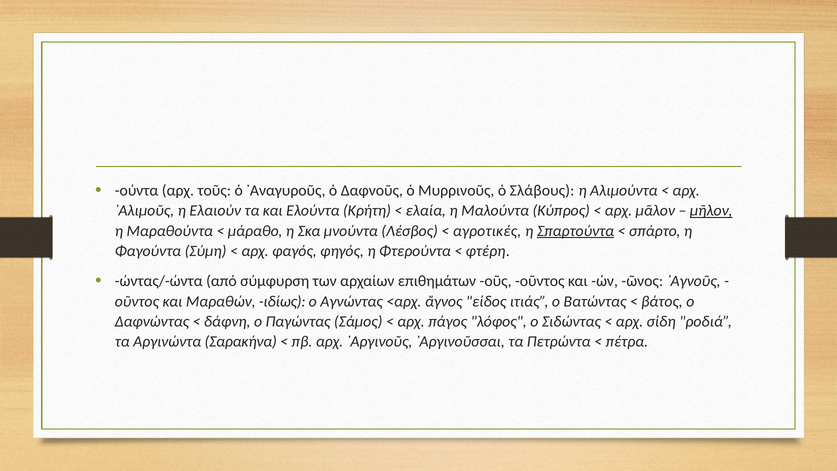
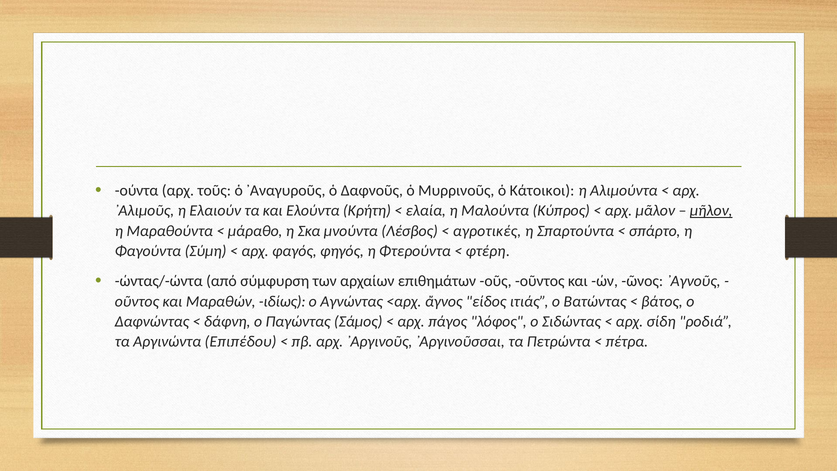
Σλάβους: Σλάβους -> Κάτοικοι
Σπαρτούντα underline: present -> none
Σαρακήνα: Σαρακήνα -> Επιπέδου
